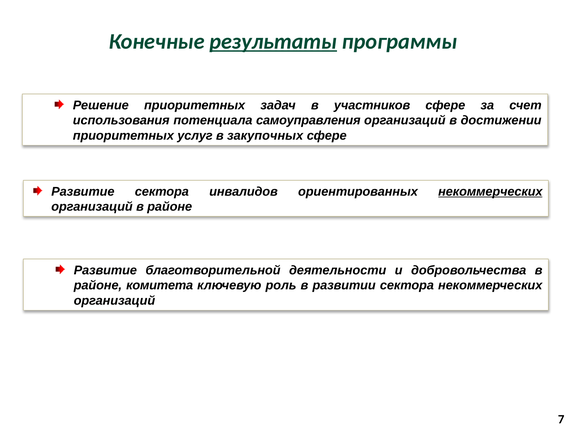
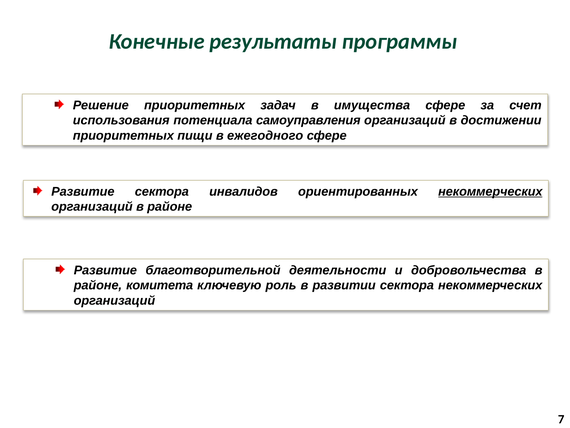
результаты underline: present -> none
участников: участников -> имущества
услуг: услуг -> пищи
закупочных: закупочных -> ежегодного
